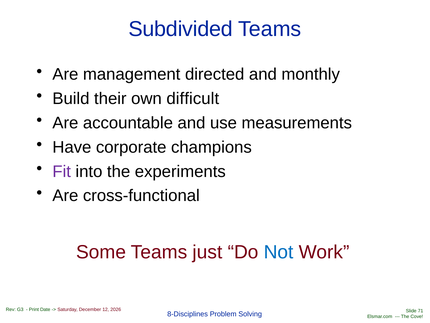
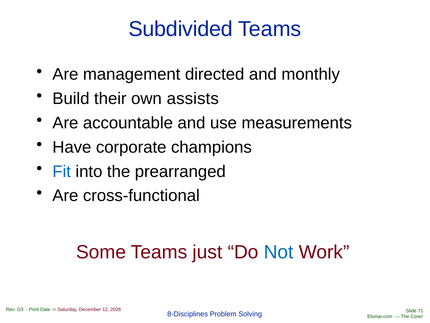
difficult: difficult -> assists
Fit colour: purple -> blue
experiments: experiments -> prearranged
